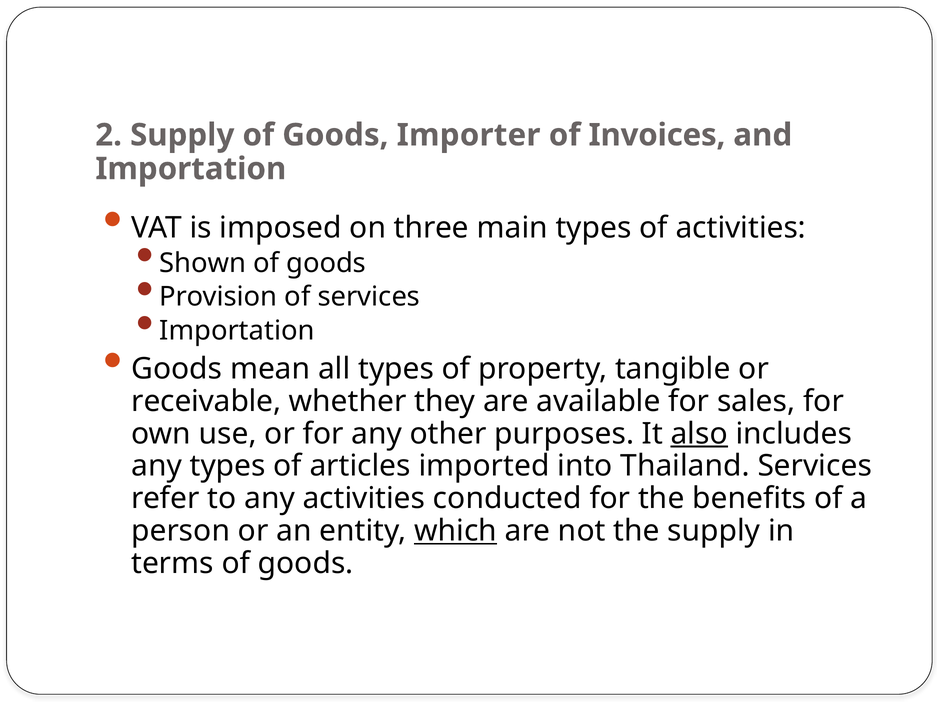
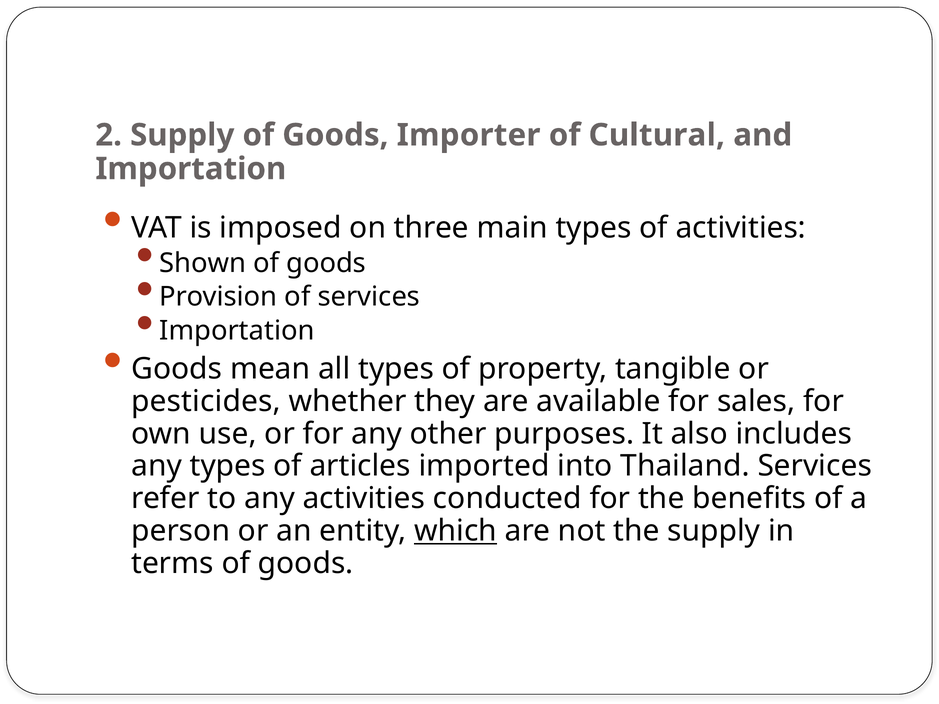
Invoices: Invoices -> Cultural
receivable: receivable -> pesticides
also underline: present -> none
